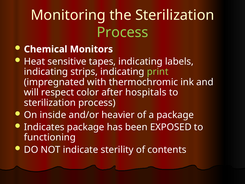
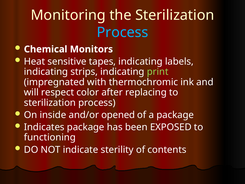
Process at (123, 32) colour: light green -> light blue
hospitals: hospitals -> replacing
heavier: heavier -> opened
